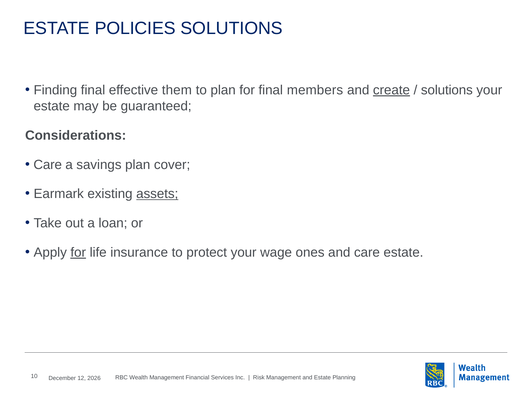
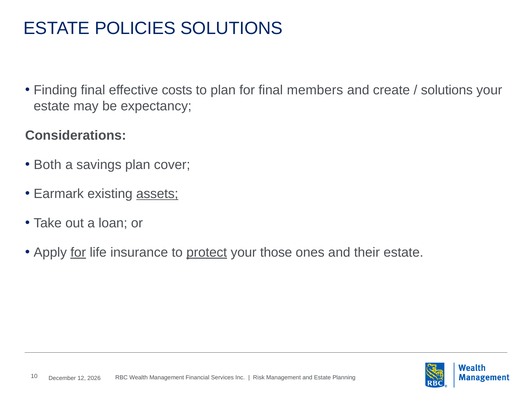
them: them -> costs
create underline: present -> none
guaranteed: guaranteed -> expectancy
Care at (48, 165): Care -> Both
protect underline: none -> present
wage: wage -> those
and care: care -> their
